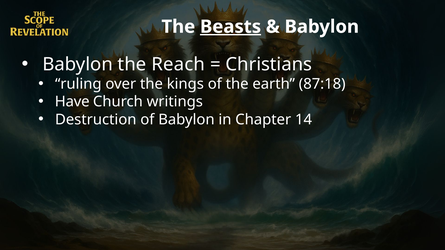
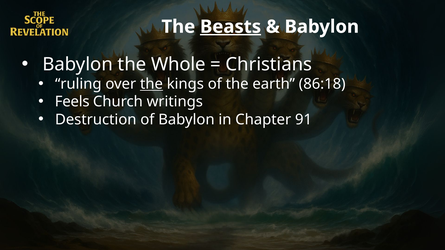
Reach: Reach -> Whole
the at (151, 84) underline: none -> present
87:18: 87:18 -> 86:18
Have: Have -> Feels
14: 14 -> 91
